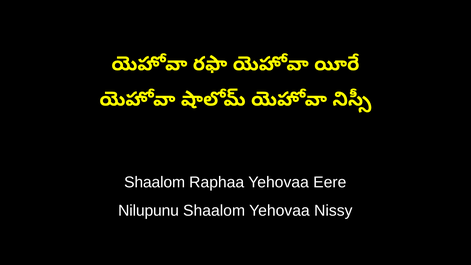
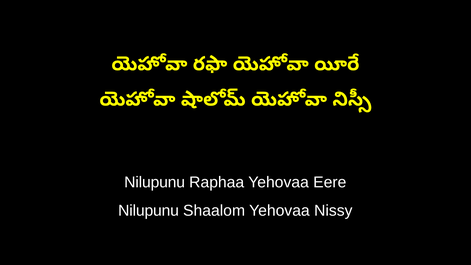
Shaalom at (155, 182): Shaalom -> Nilupunu
